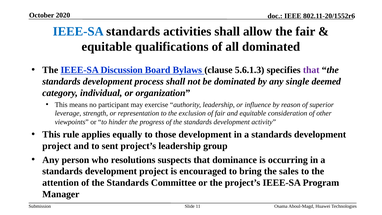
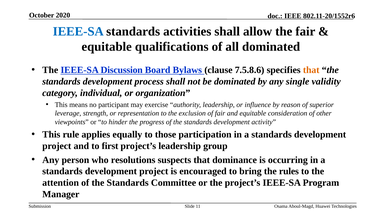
5.6.1.3: 5.6.1.3 -> 7.5.8.6
that at (311, 70) colour: purple -> orange
deemed: deemed -> validity
those development: development -> participation
sent: sent -> first
sales: sales -> rules
